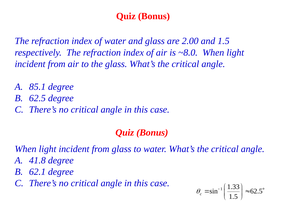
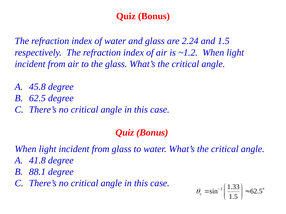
2.00: 2.00 -> 2.24
~8.0: ~8.0 -> ~1.2
85.1: 85.1 -> 45.8
62.1: 62.1 -> 88.1
